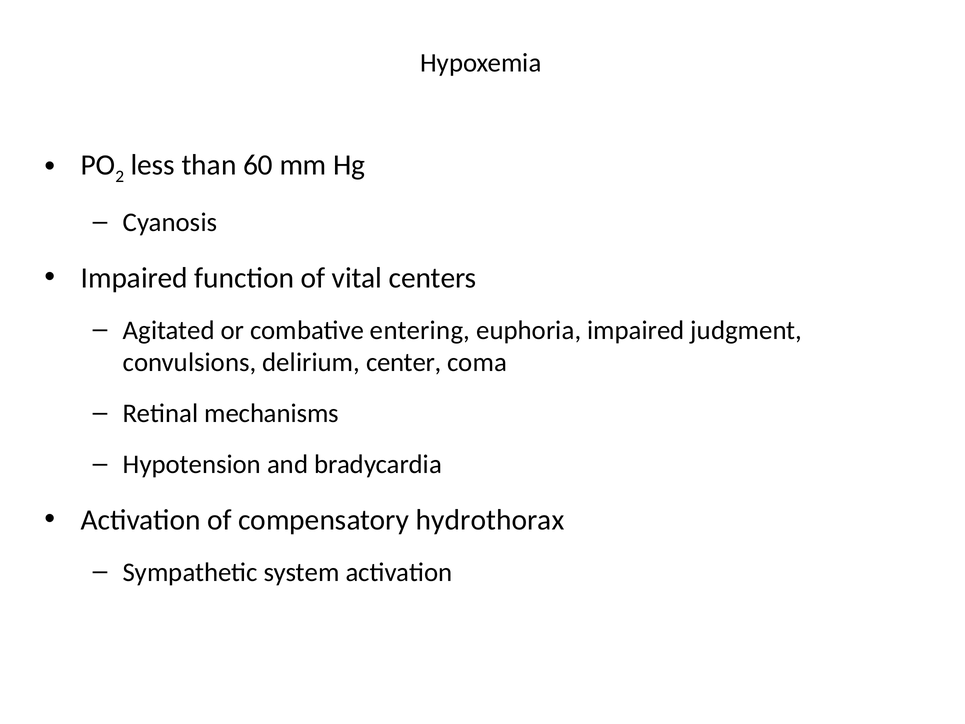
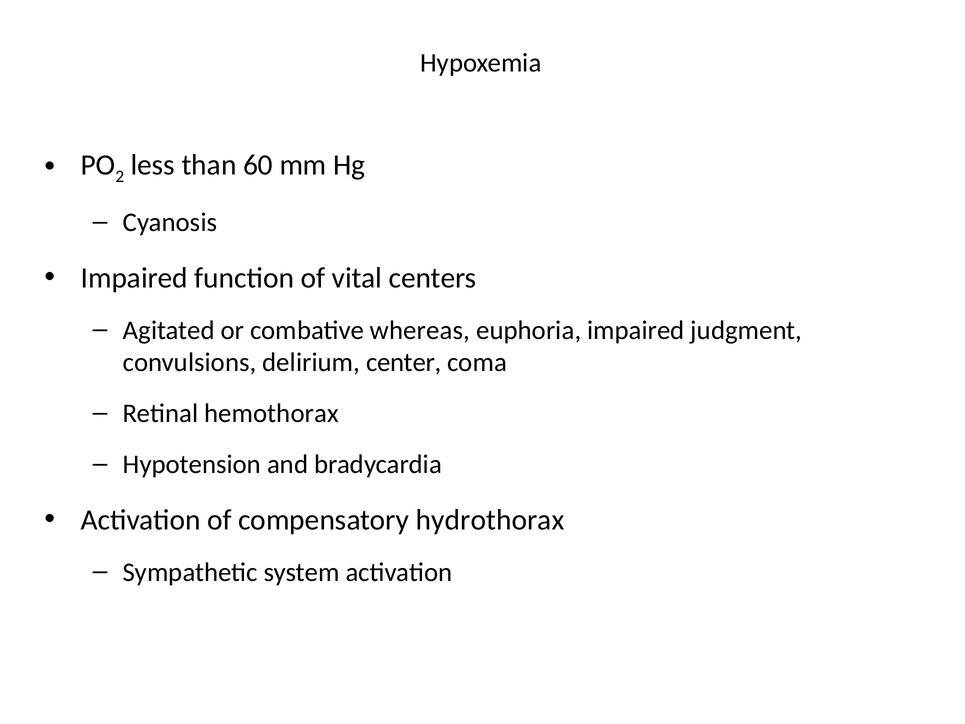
entering: entering -> whereas
mechanisms: mechanisms -> hemothorax
